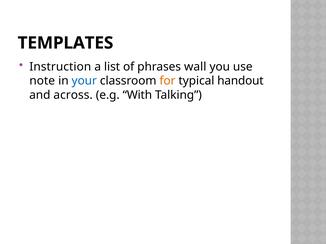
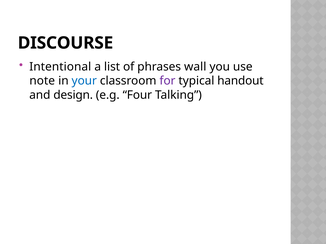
TEMPLATES: TEMPLATES -> DISCOURSE
Instruction: Instruction -> Intentional
for colour: orange -> purple
across: across -> design
With: With -> Four
